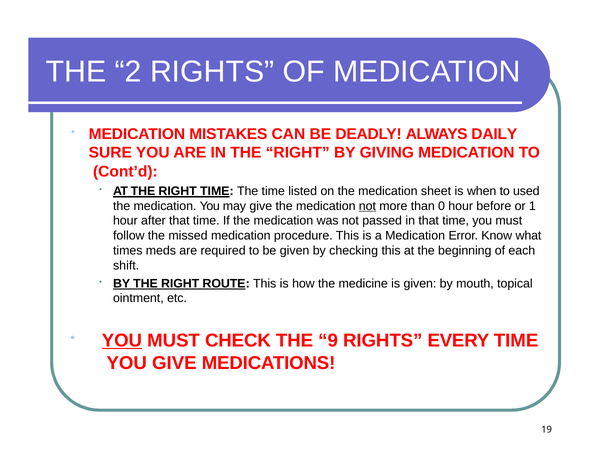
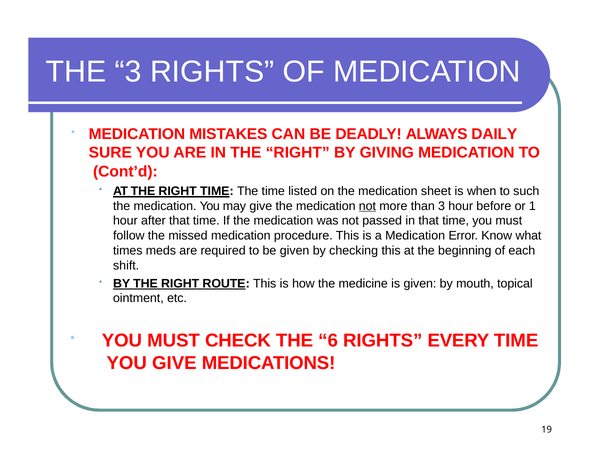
THE 2: 2 -> 3
used: used -> such
than 0: 0 -> 3
YOU at (122, 341) underline: present -> none
9: 9 -> 6
